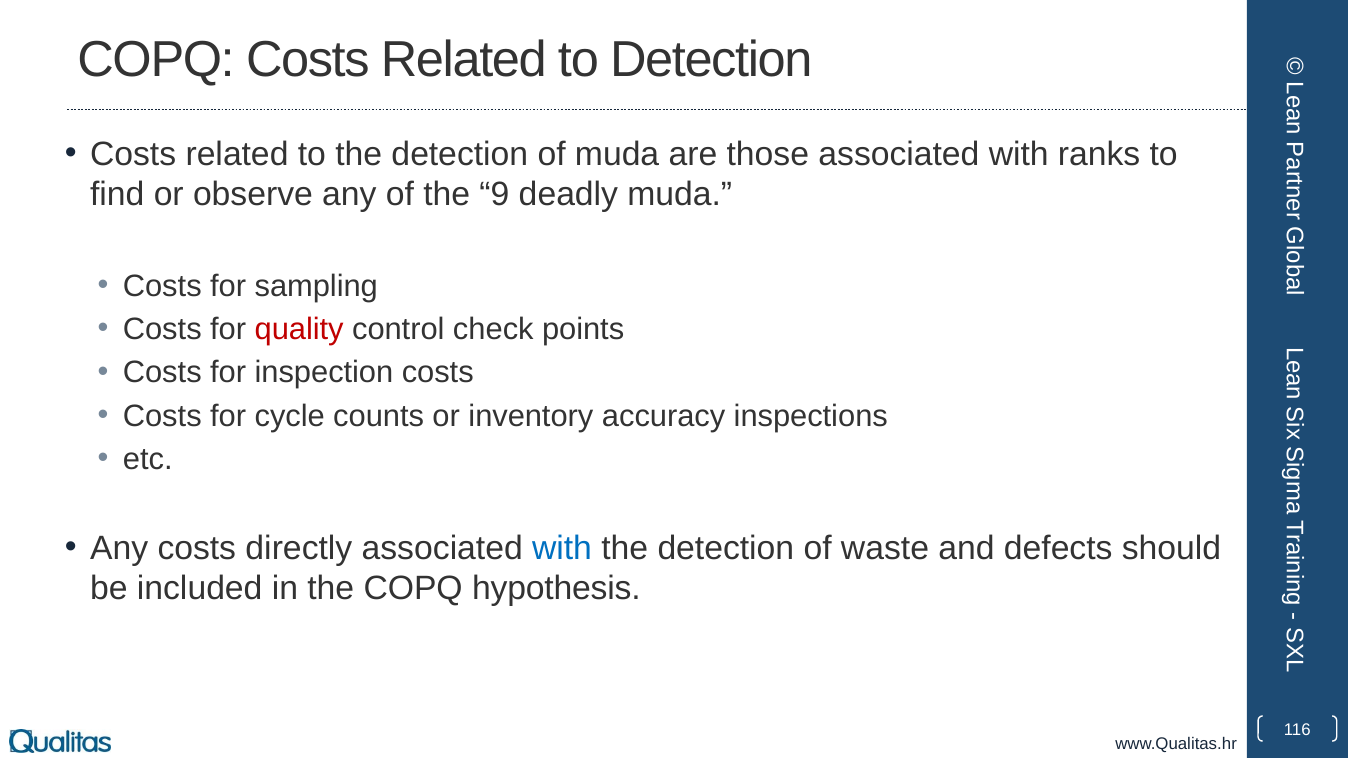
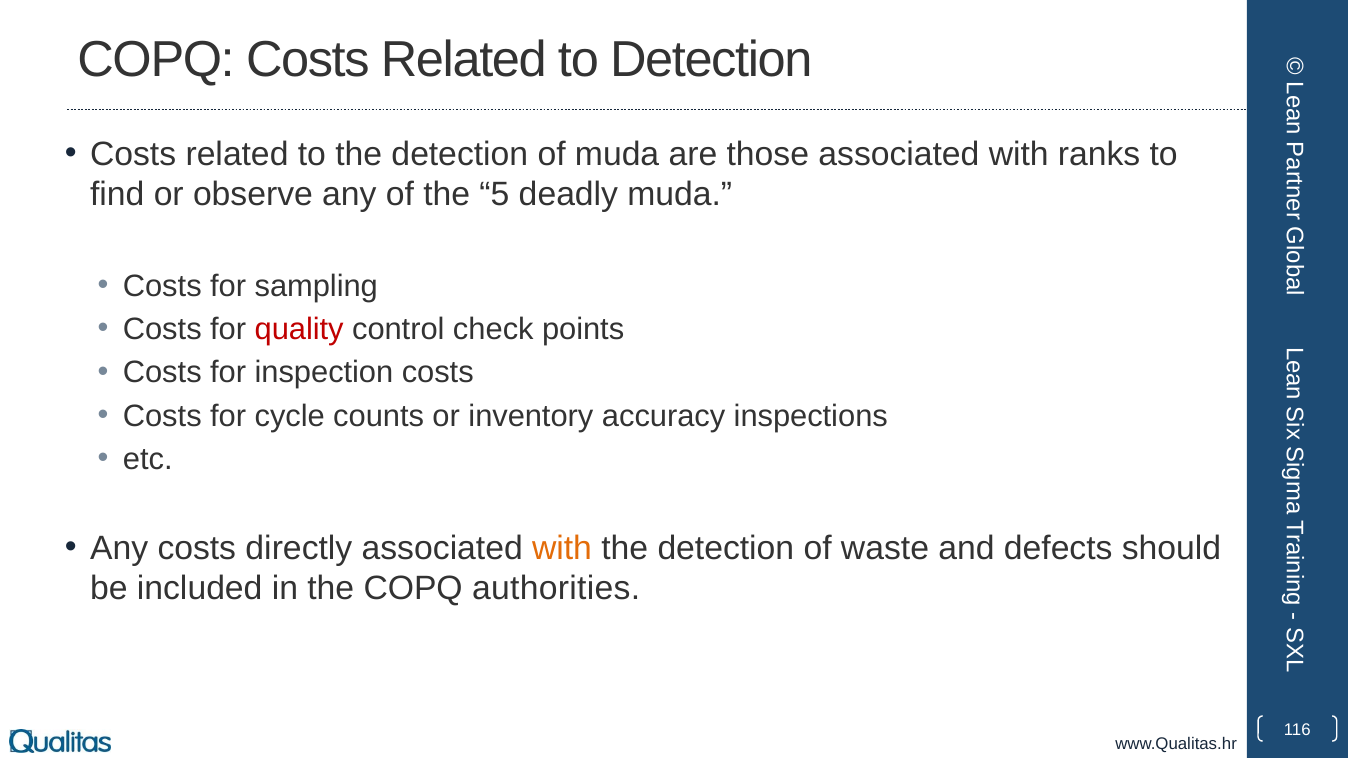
9: 9 -> 5
with at (562, 548) colour: blue -> orange
hypothesis: hypothesis -> authorities
